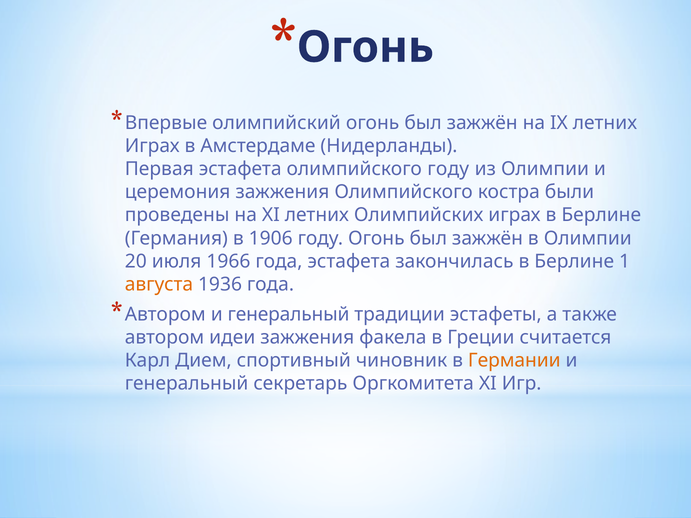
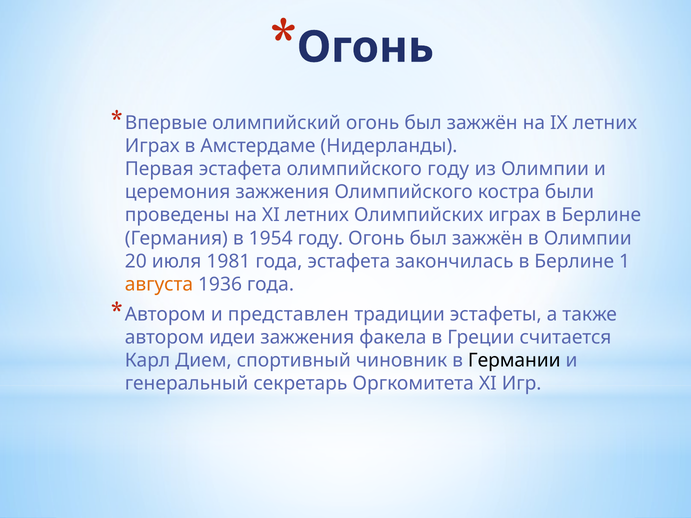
1906: 1906 -> 1954
1966: 1966 -> 1981
Автором и генеральный: генеральный -> представлен
Германии colour: orange -> black
